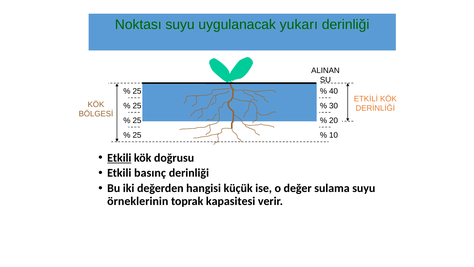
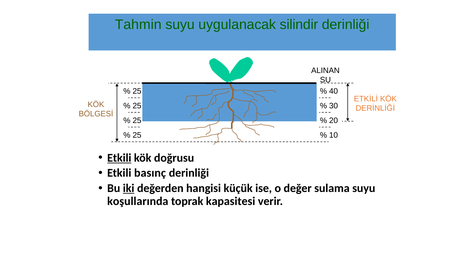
Noktası: Noktası -> Tahmin
yukarı: yukarı -> silindir
iki underline: none -> present
örneklerinin: örneklerinin -> koşullarında
